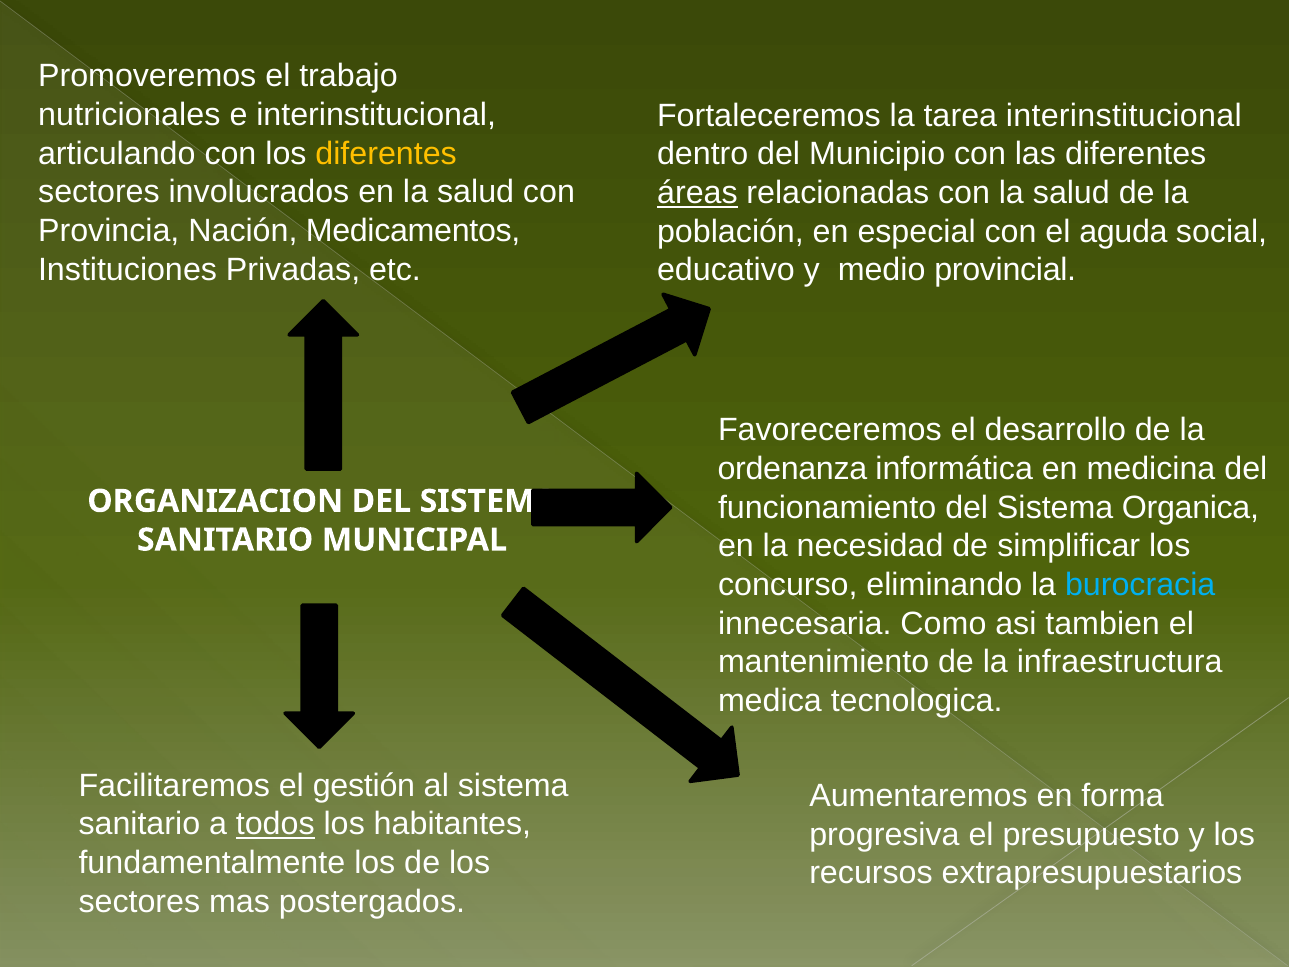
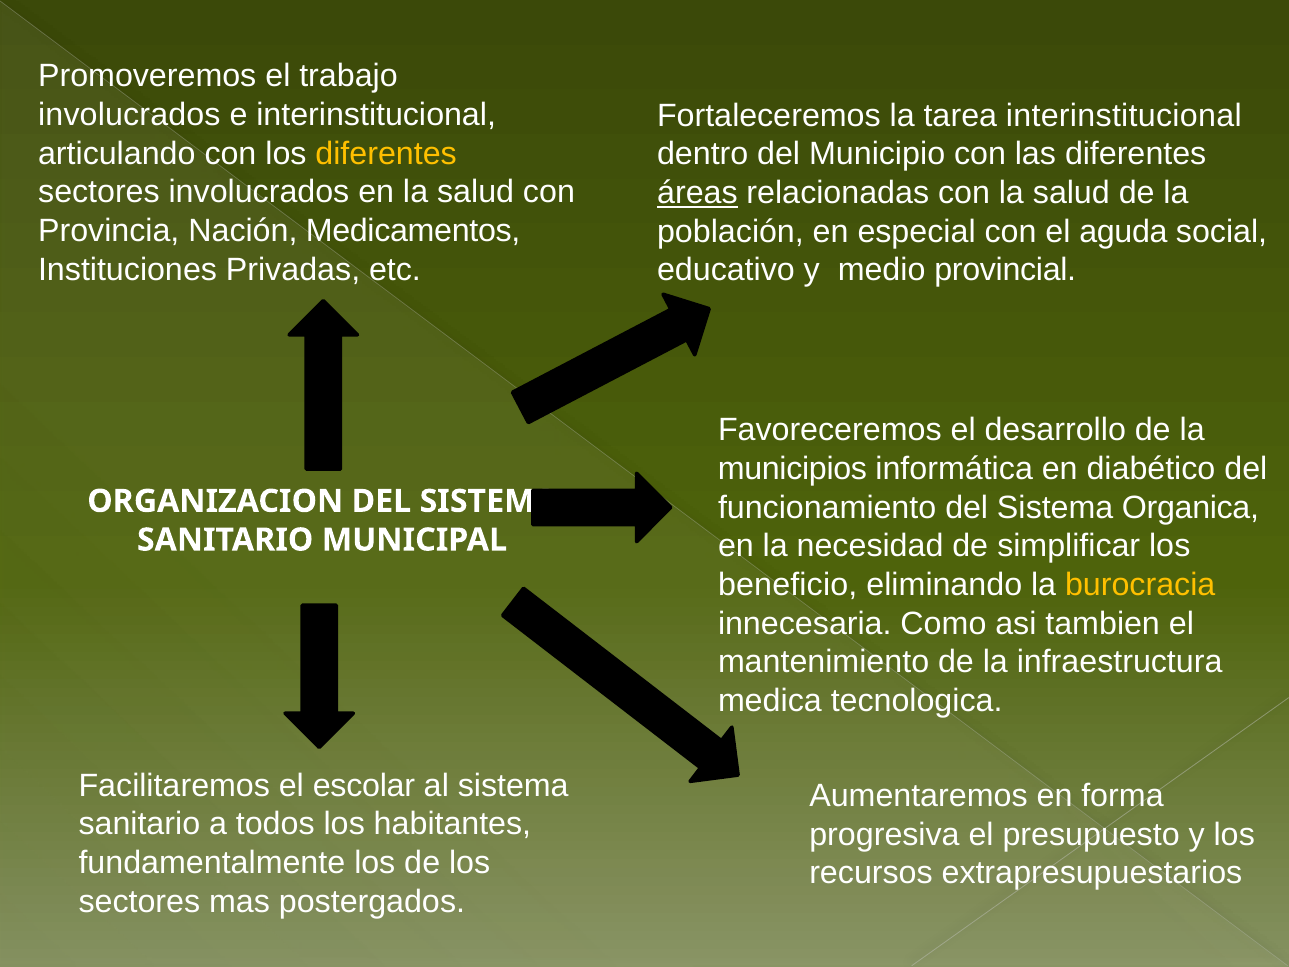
nutricionales at (129, 115): nutricionales -> involucrados
ordenanza: ordenanza -> municipios
medicina: medicina -> diabético
concurso: concurso -> beneficio
burocracia colour: light blue -> yellow
gestión: gestión -> escolar
todos underline: present -> none
